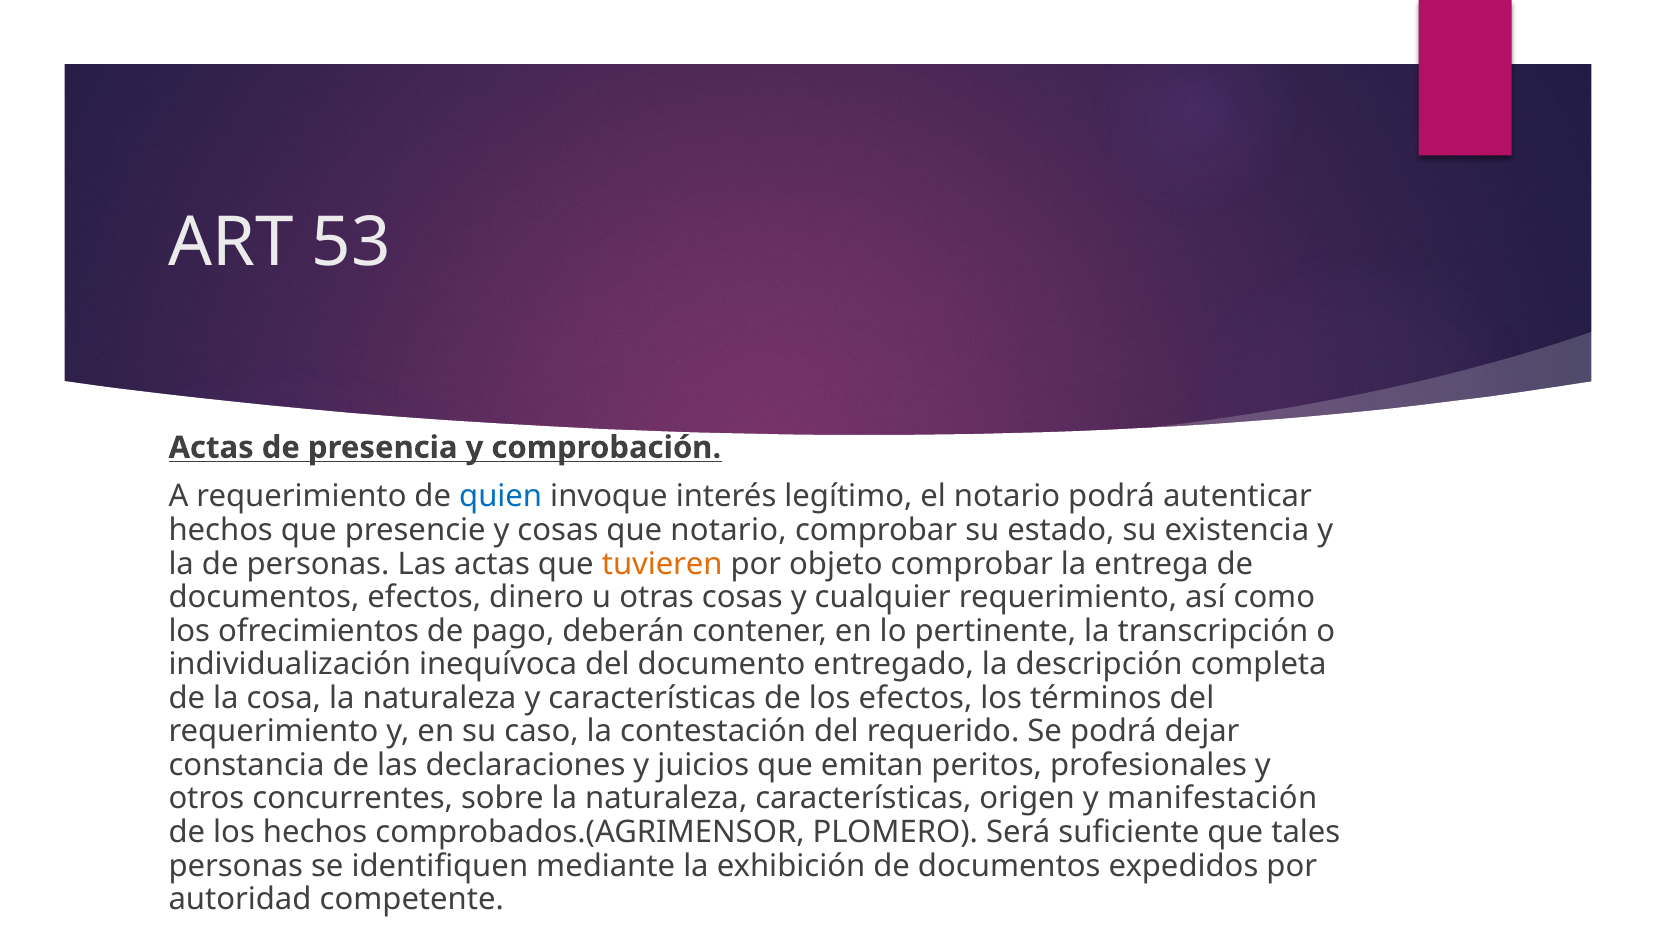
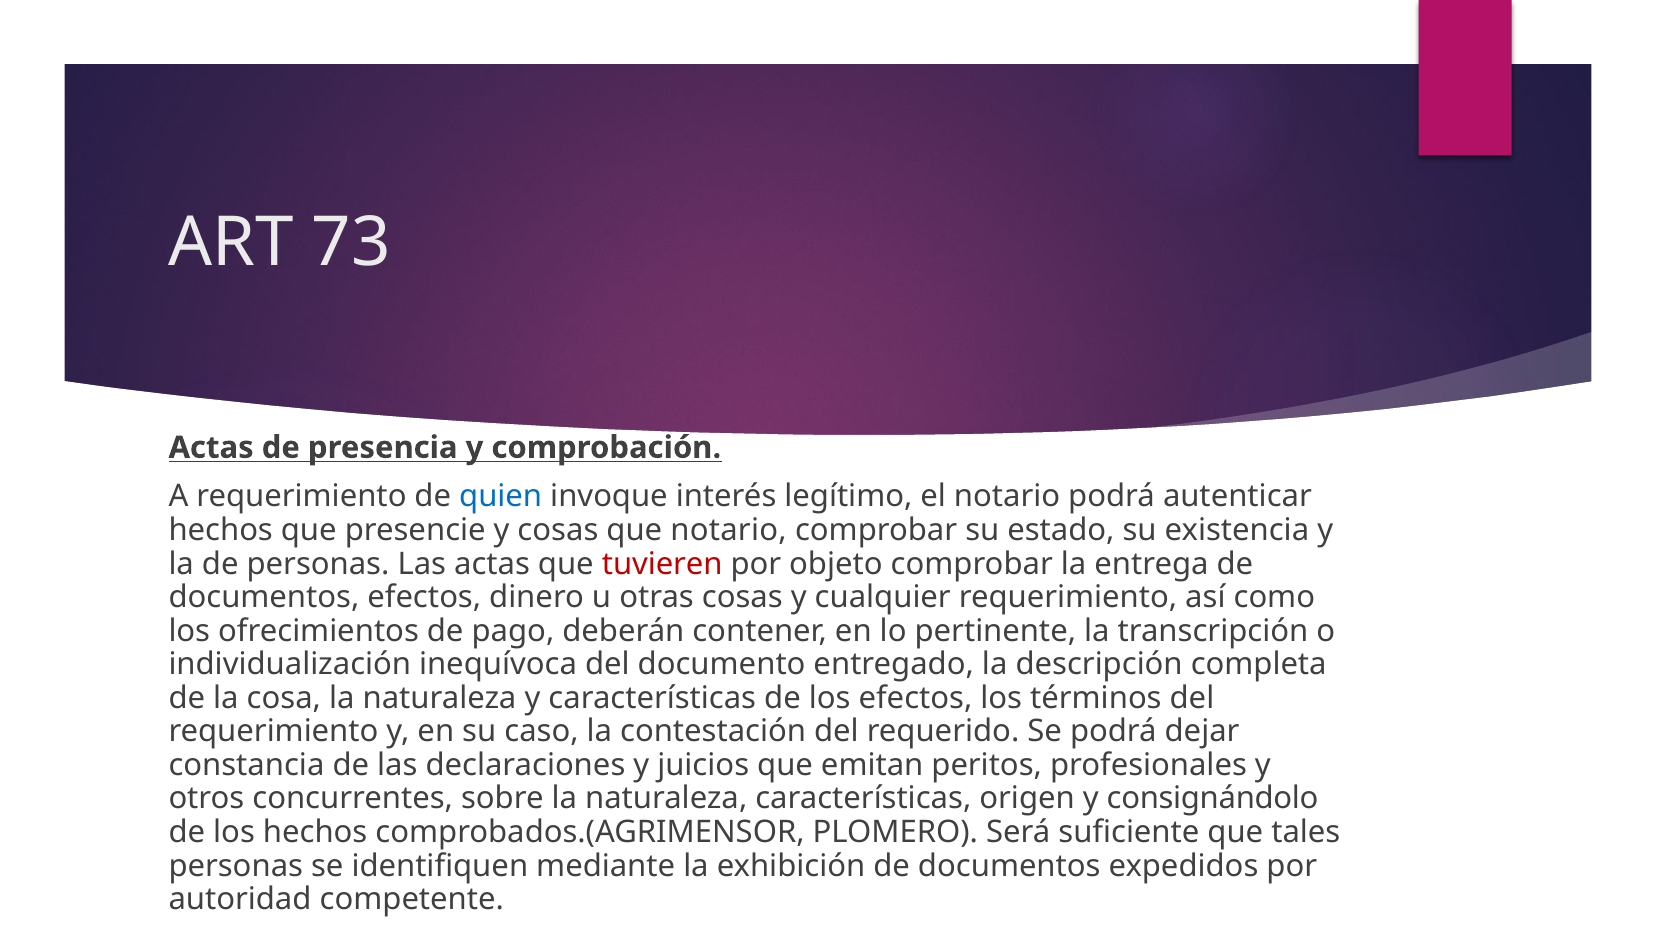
53: 53 -> 73
tuvieren colour: orange -> red
manifestación: manifestación -> consignándolo
